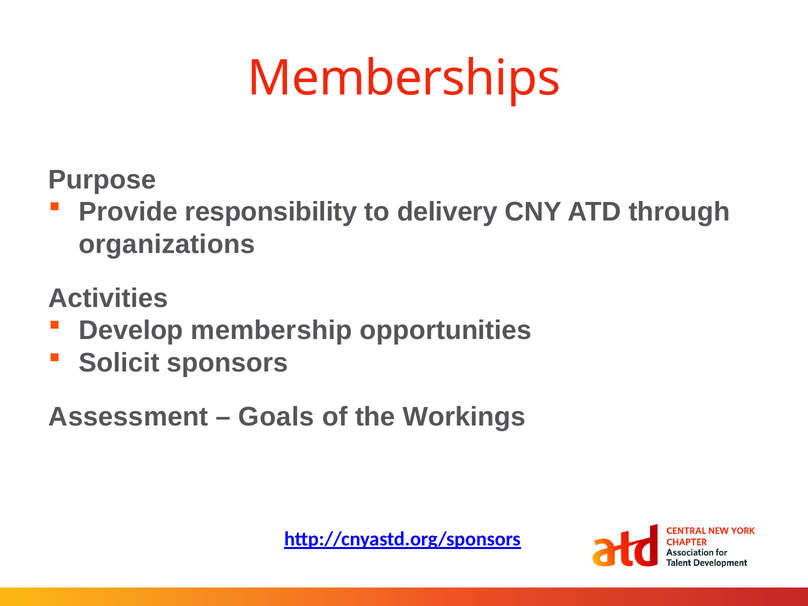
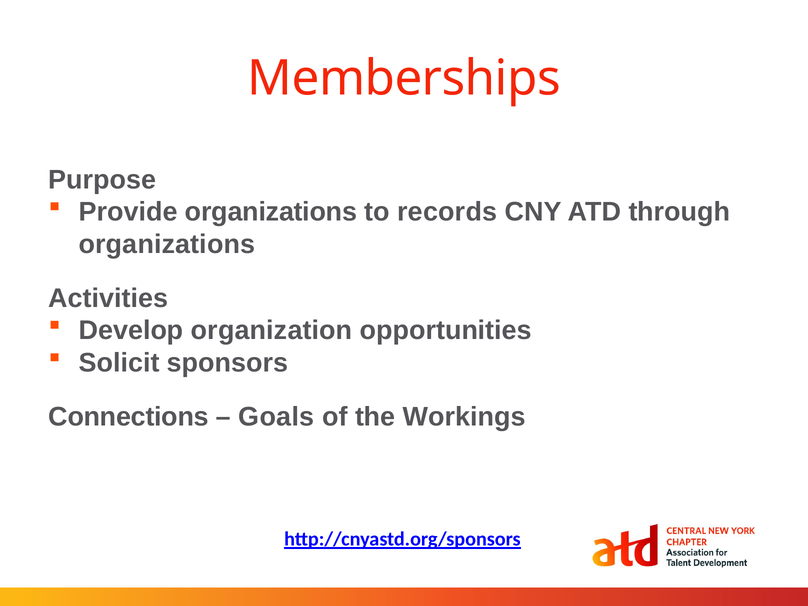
Provide responsibility: responsibility -> organizations
delivery: delivery -> records
membership: membership -> organization
Assessment: Assessment -> Connections
